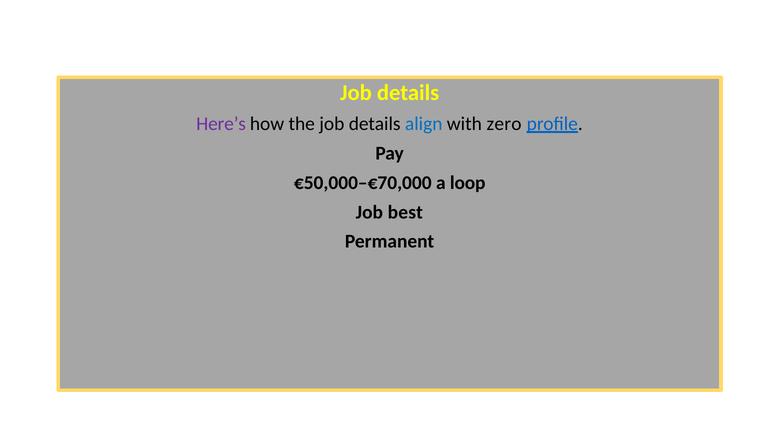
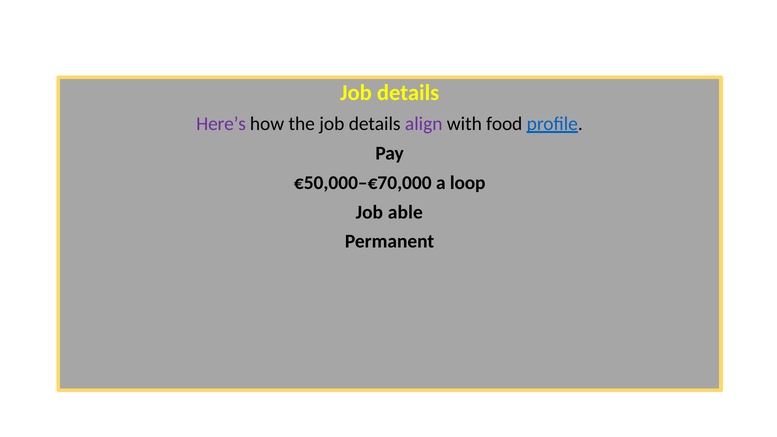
align colour: blue -> purple
zero: zero -> food
best: best -> able
